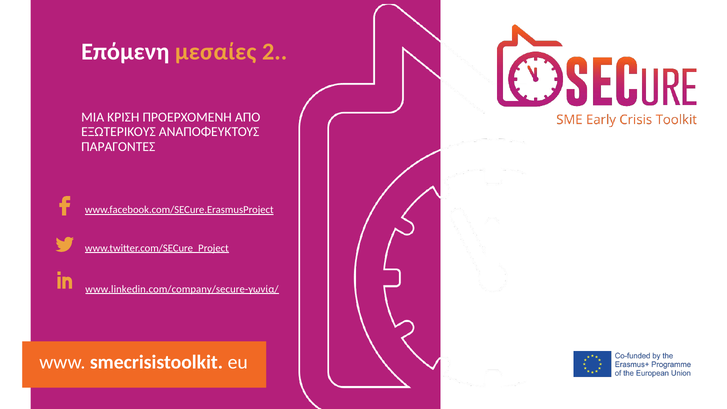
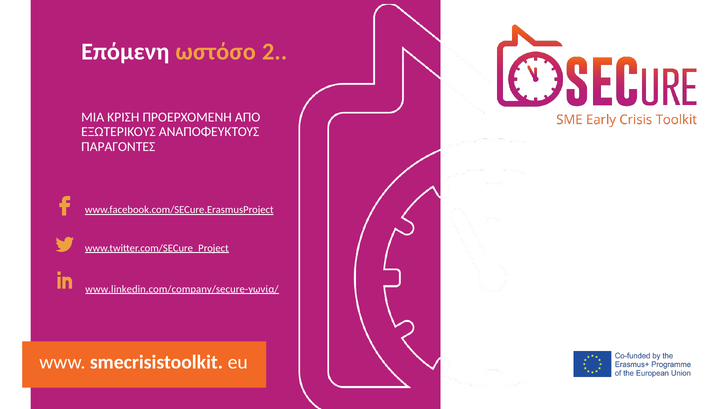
μεσαίες: μεσαίες -> ωστόσο
